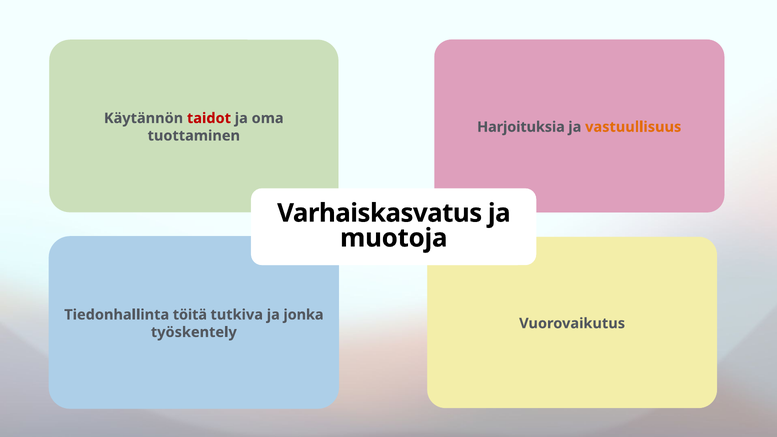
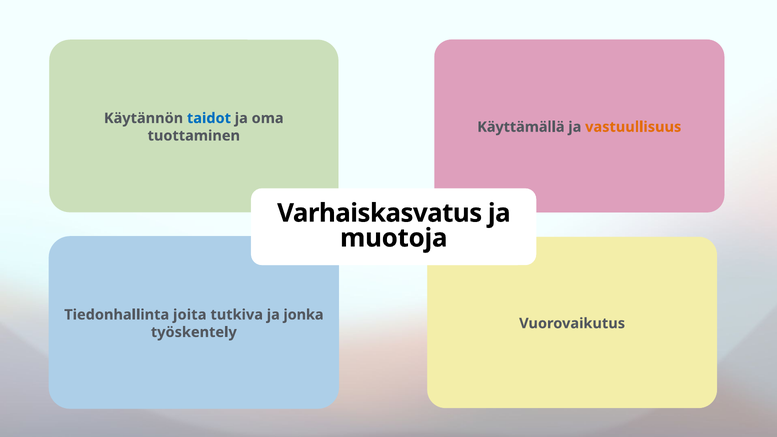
taidot colour: red -> blue
Harjoituksia: Harjoituksia -> Käyttämällä
töitä: töitä -> joita
